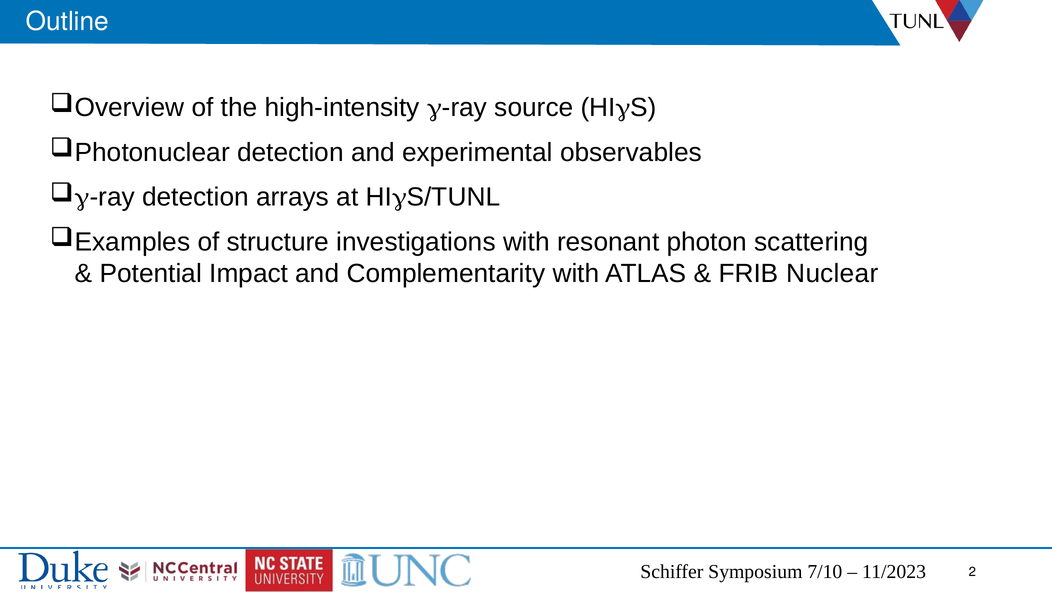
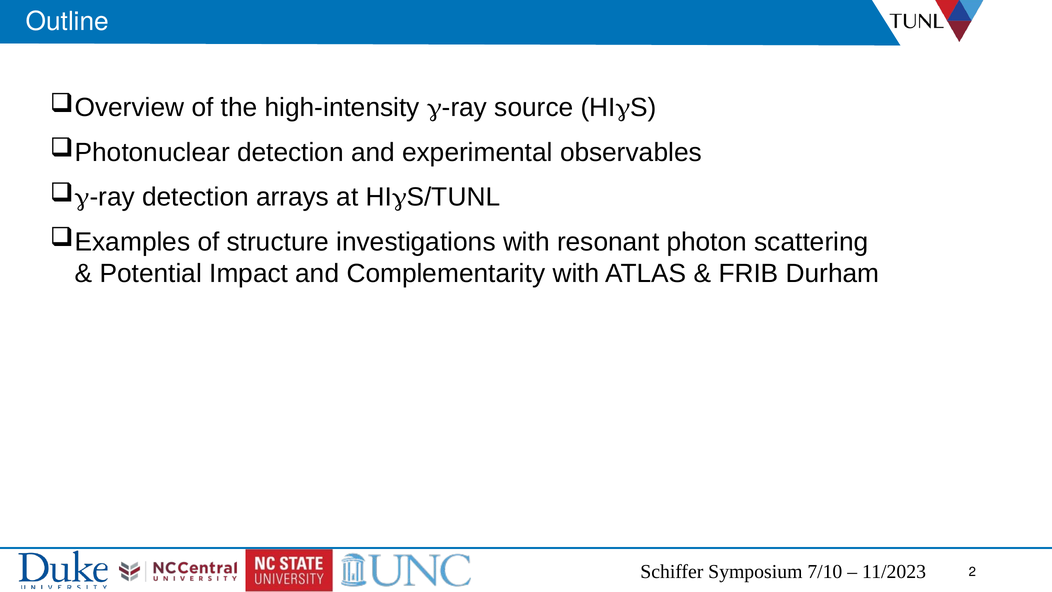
Nuclear: Nuclear -> Durham
